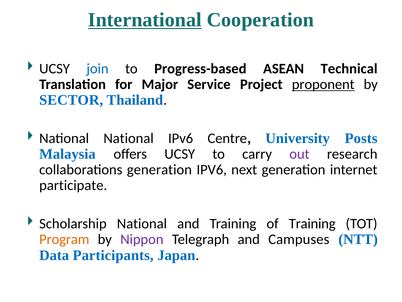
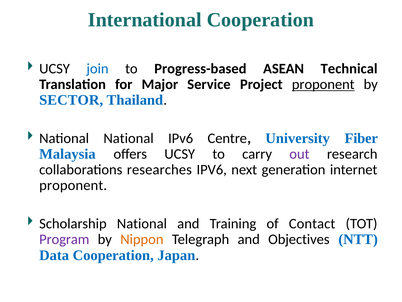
International underline: present -> none
Posts: Posts -> Fiber
collaborations generation: generation -> researches
participate at (73, 185): participate -> proponent
of Training: Training -> Contact
Program colour: orange -> purple
Nippon colour: purple -> orange
Campuses: Campuses -> Objectives
Data Participants: Participants -> Cooperation
